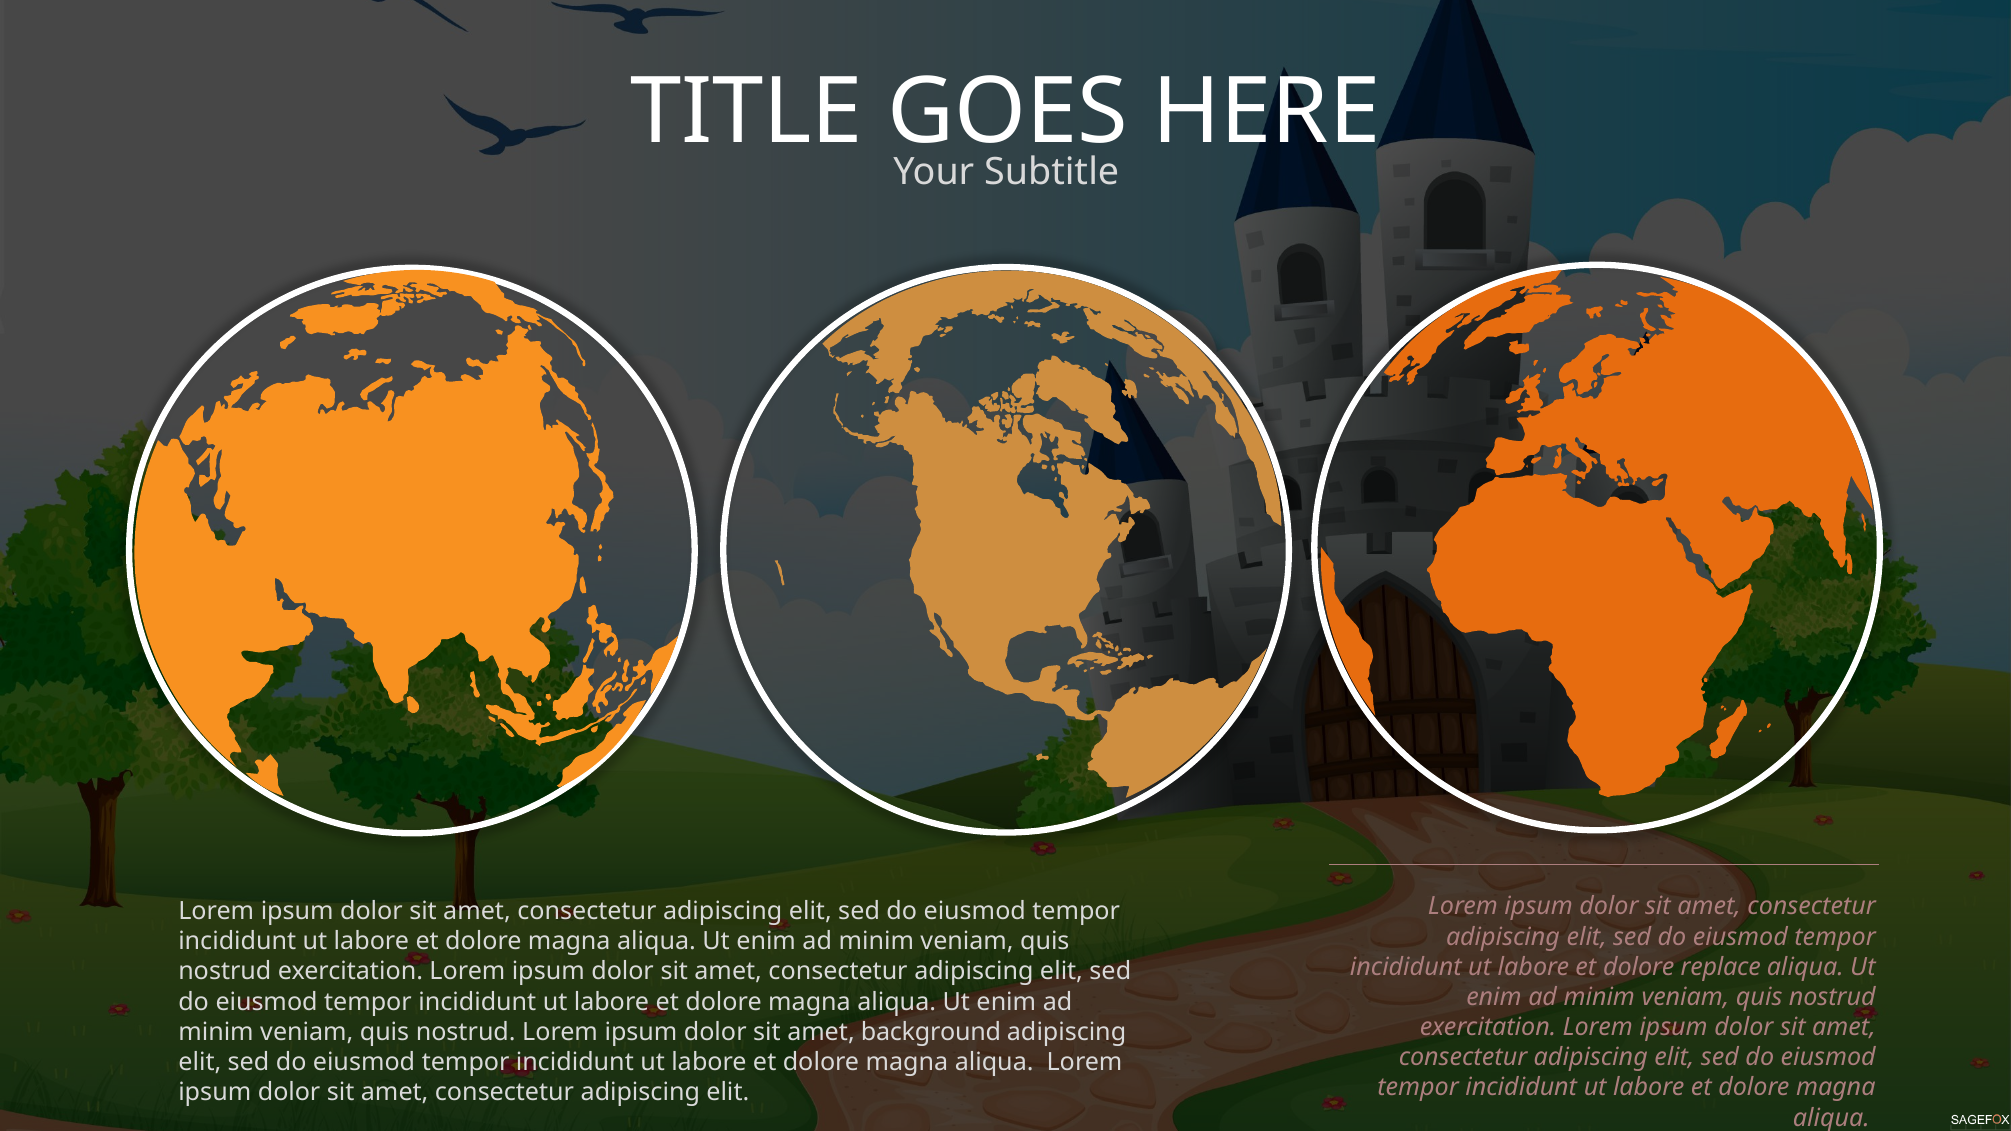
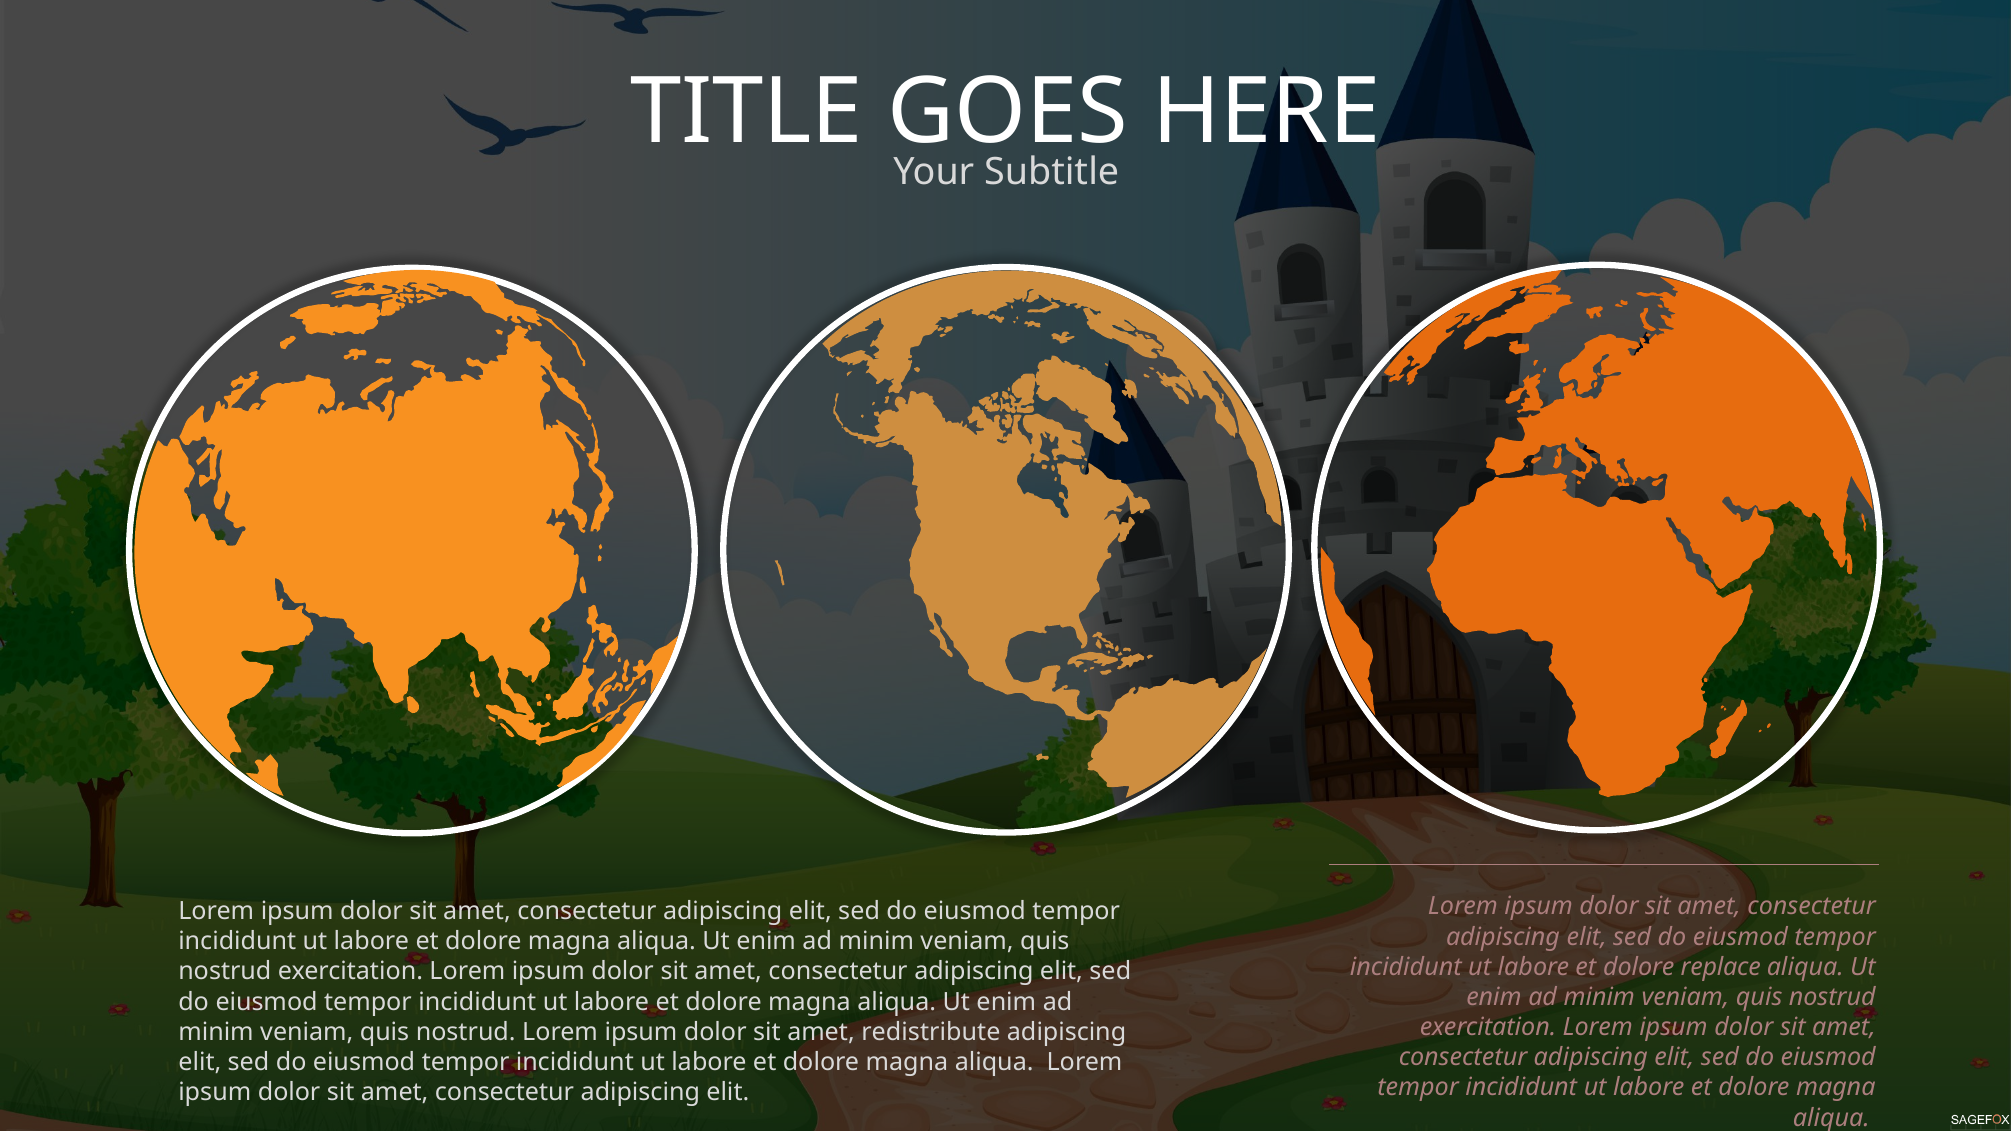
background: background -> redistribute
